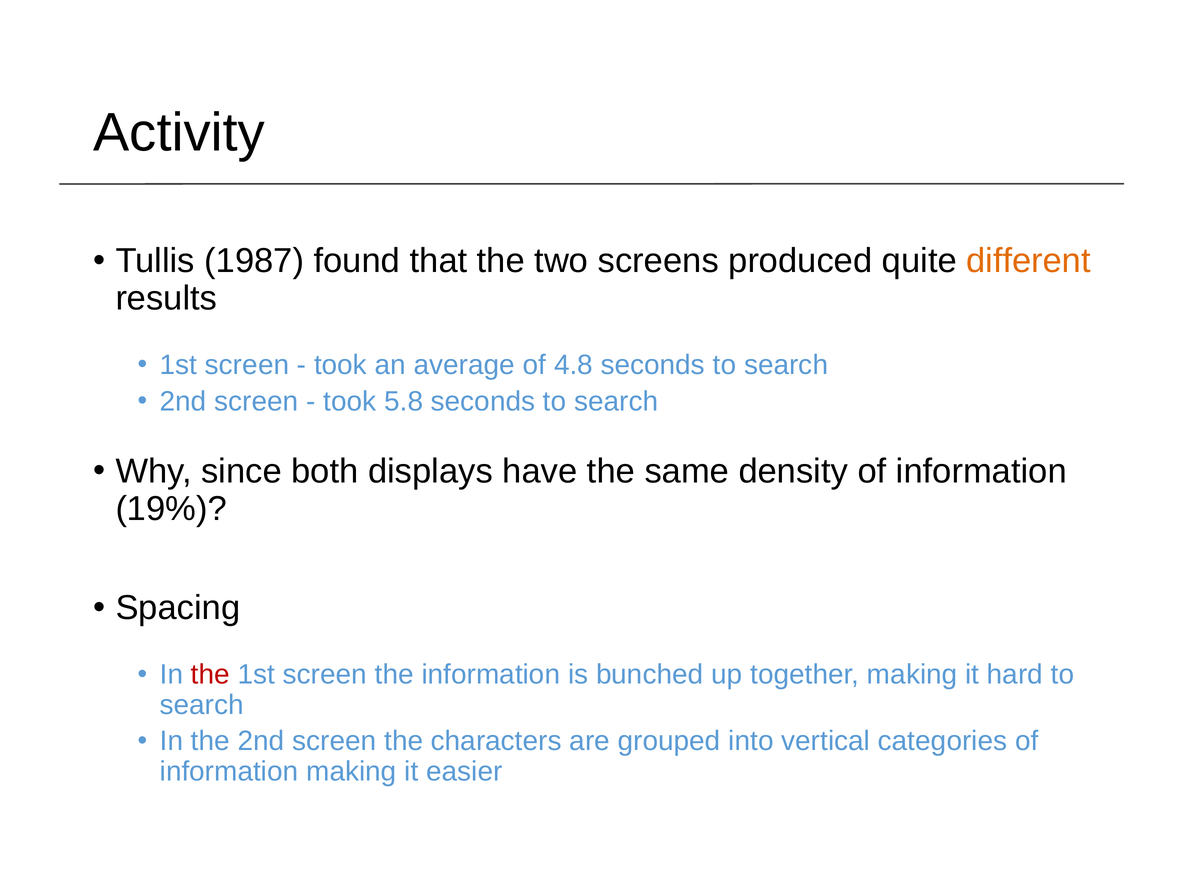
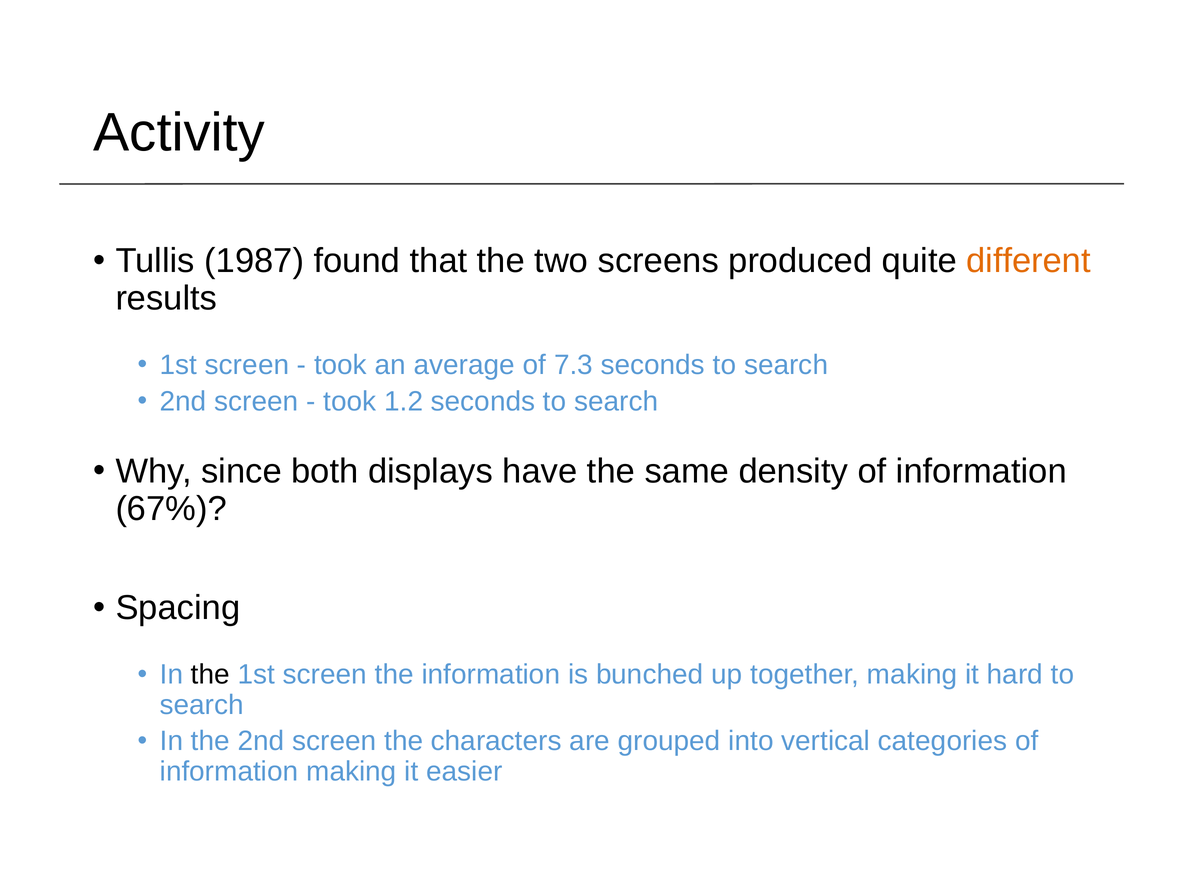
4.8: 4.8 -> 7.3
5.8: 5.8 -> 1.2
19%: 19% -> 67%
the at (210, 674) colour: red -> black
